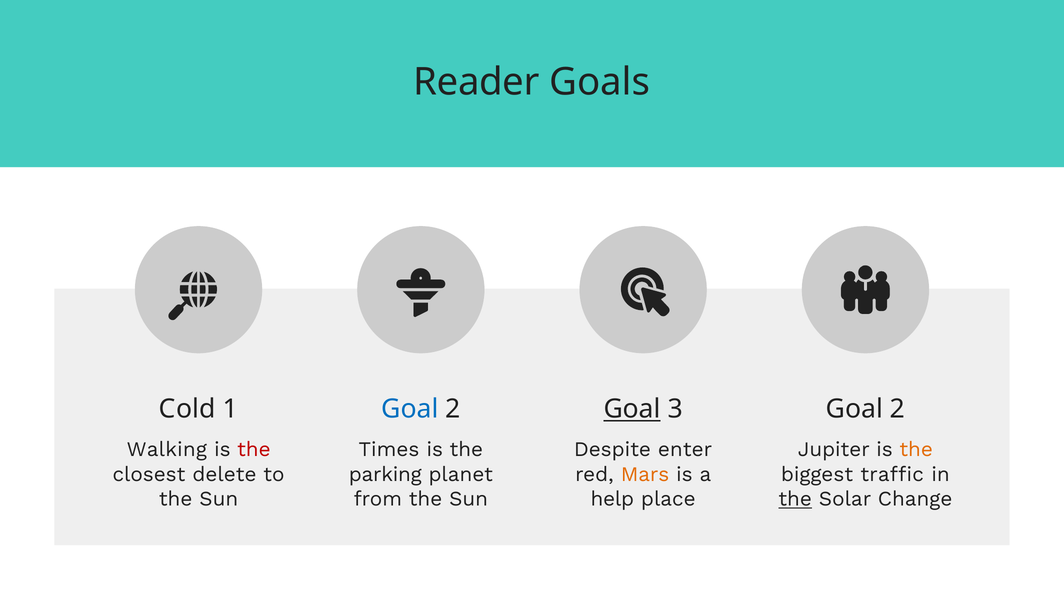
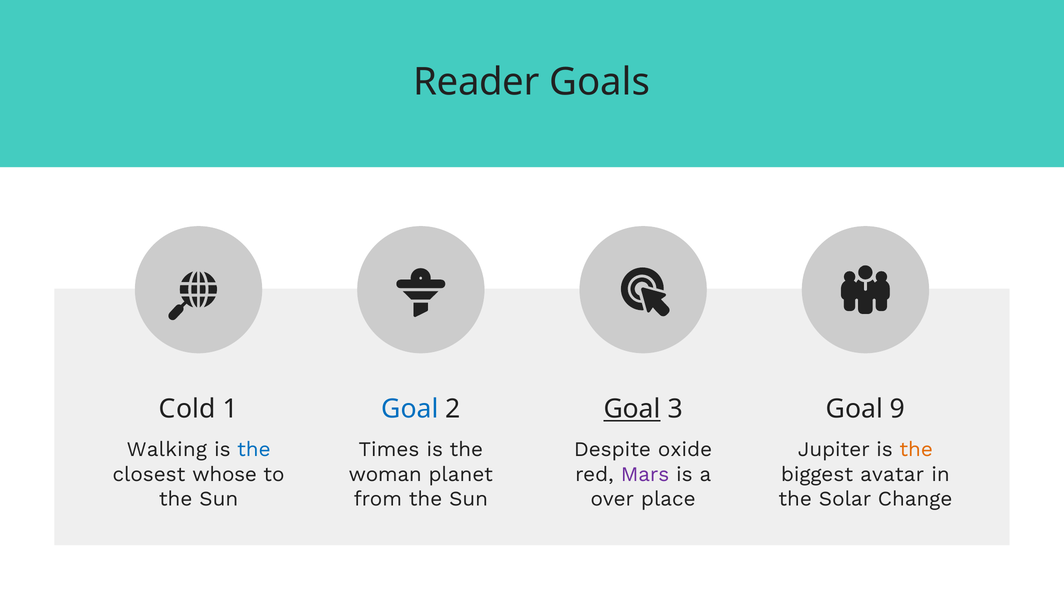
2 at (897, 409): 2 -> 9
the at (254, 450) colour: red -> blue
enter: enter -> oxide
delete: delete -> whose
parking: parking -> woman
Mars colour: orange -> purple
traffic: traffic -> avatar
help: help -> over
the at (795, 500) underline: present -> none
